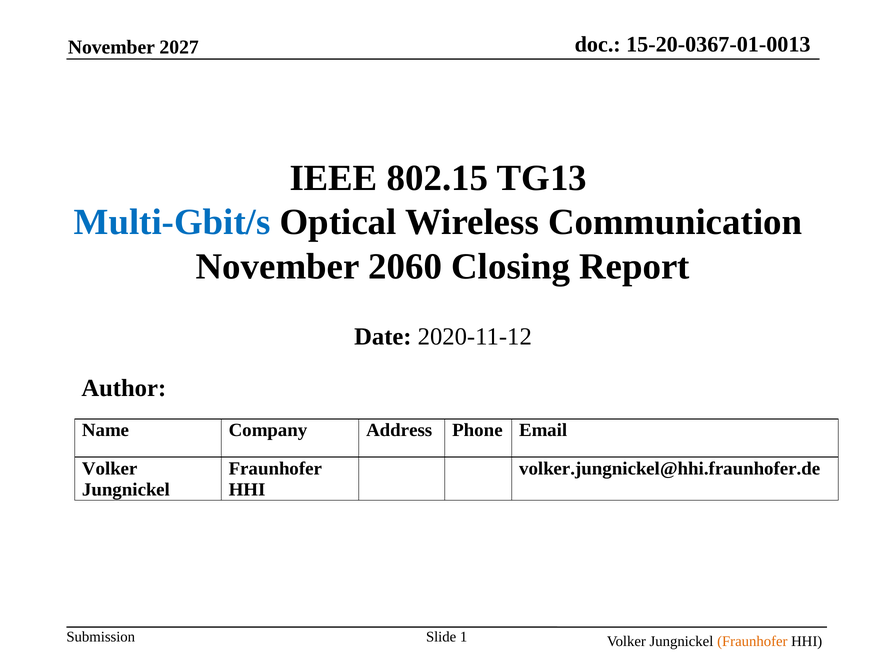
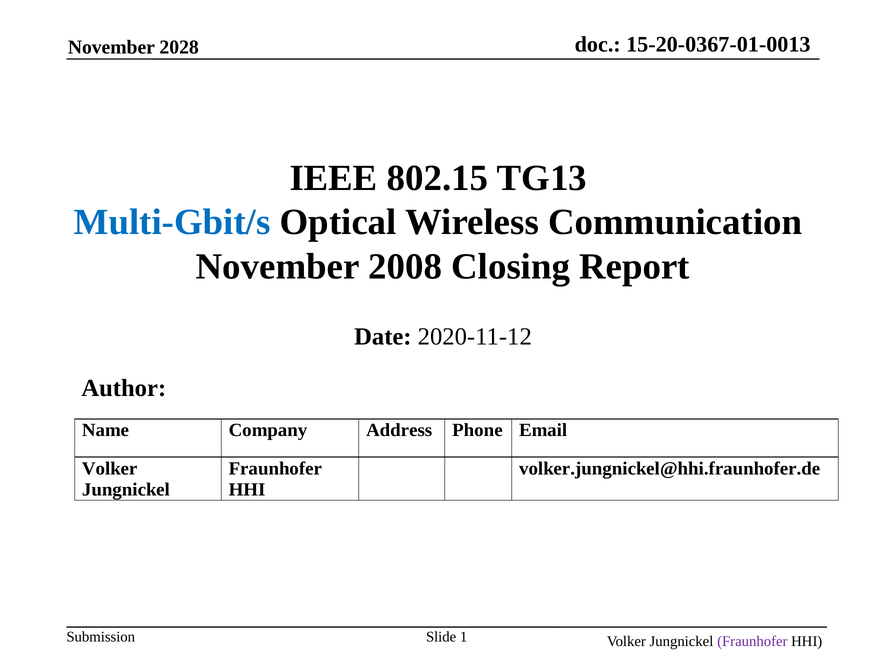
2027: 2027 -> 2028
2060: 2060 -> 2008
Fraunhofer at (752, 642) colour: orange -> purple
